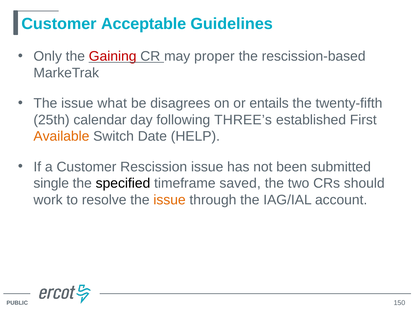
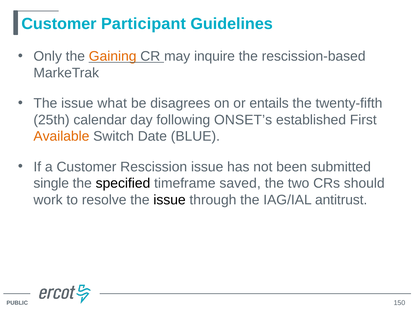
Acceptable: Acceptable -> Participant
Gaining colour: red -> orange
proper: proper -> inquire
THREE’s: THREE’s -> ONSET’s
HELP: HELP -> BLUE
issue at (170, 200) colour: orange -> black
account: account -> antitrust
